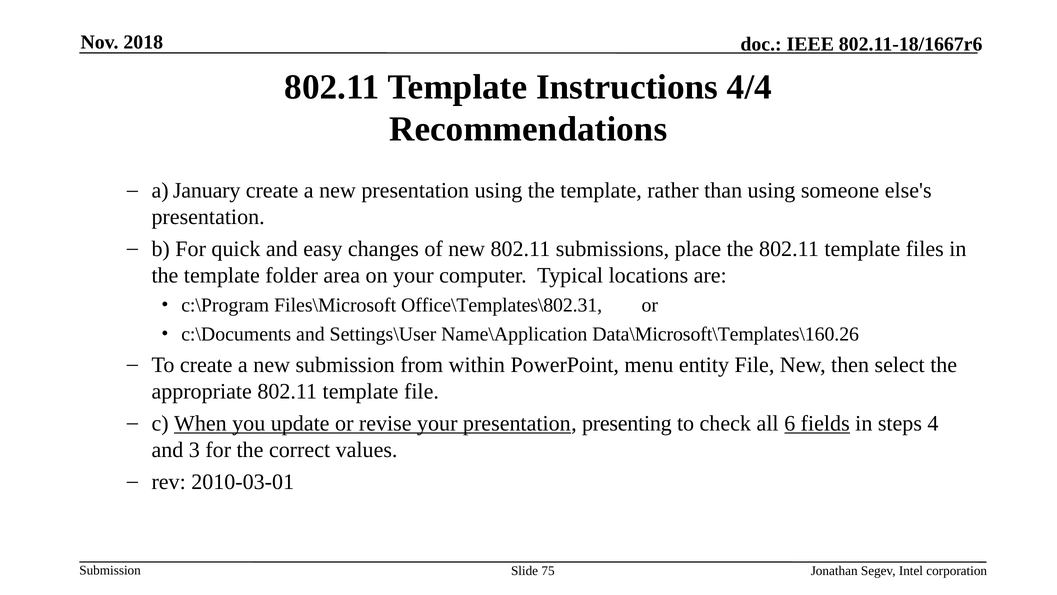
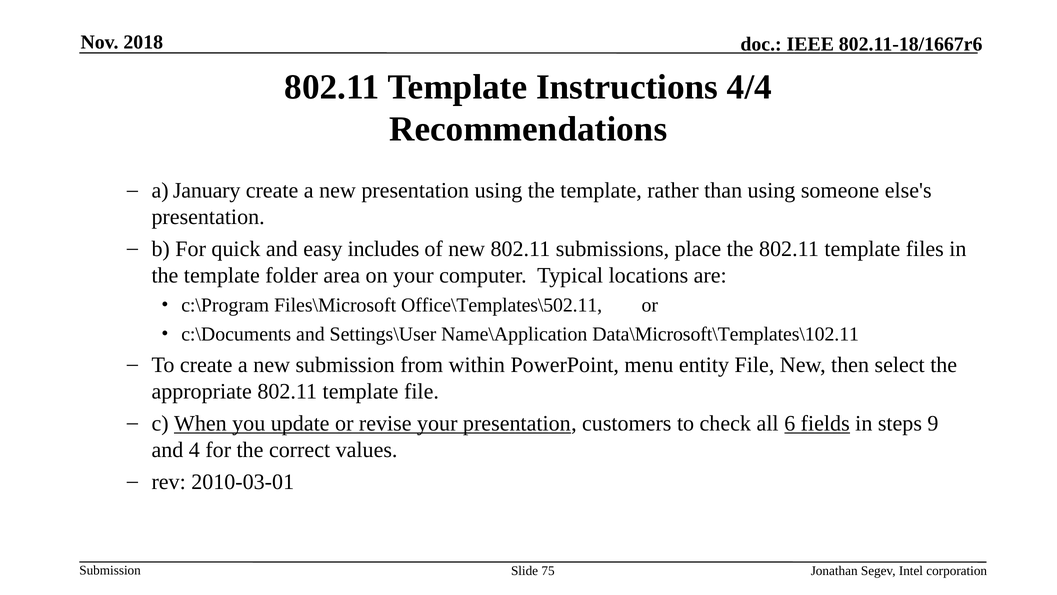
changes: changes -> includes
Office\Templates\802.31: Office\Templates\802.31 -> Office\Templates\502.11
Data\Microsoft\Templates\160.26: Data\Microsoft\Templates\160.26 -> Data\Microsoft\Templates\102.11
presenting: presenting -> customers
4: 4 -> 9
3: 3 -> 4
